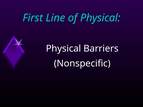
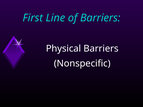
of Physical: Physical -> Barriers
